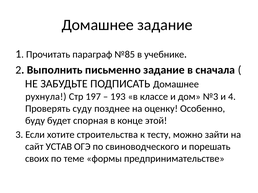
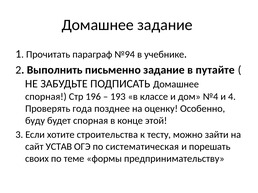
№85: №85 -> №94
сначала: сначала -> путайте
рухнула at (46, 97): рухнула -> спорная
197: 197 -> 196
№3: №3 -> №4
суду: суду -> года
свиноводческого: свиноводческого -> систематическая
предпринимательстве: предпринимательстве -> предпринимательству
